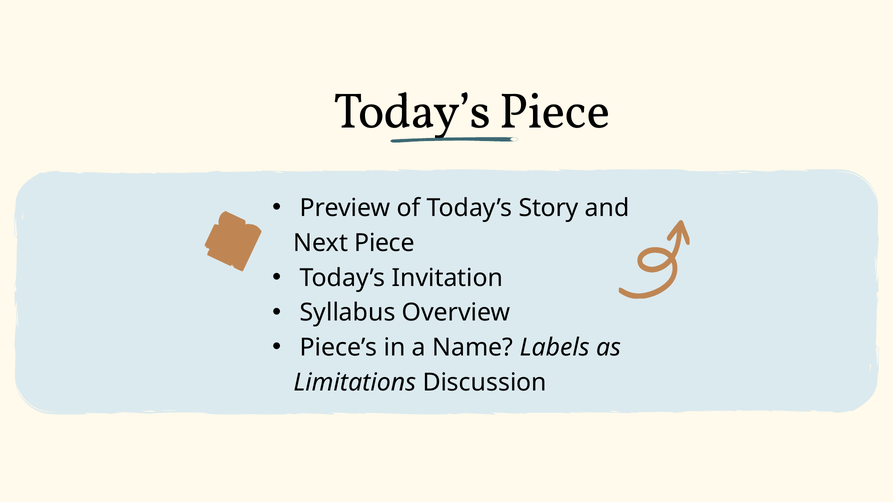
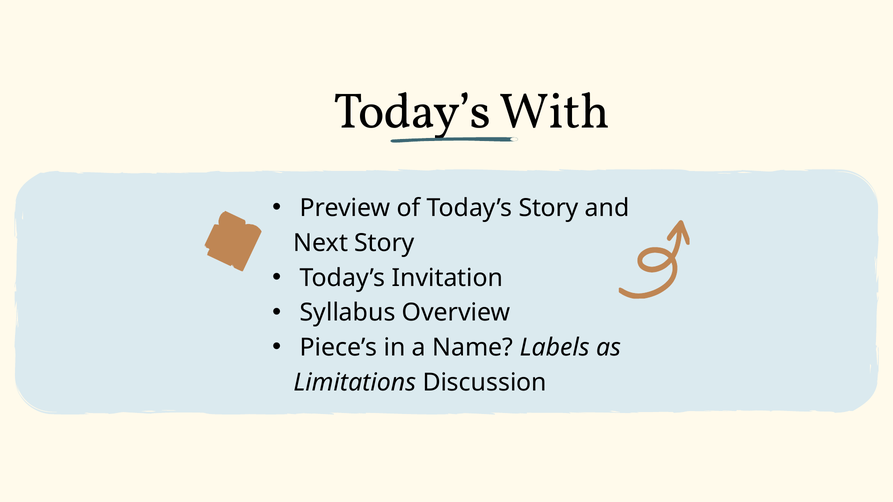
Today’s Piece: Piece -> With
Next Piece: Piece -> Story
